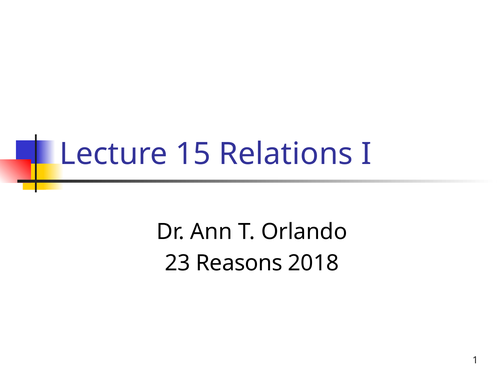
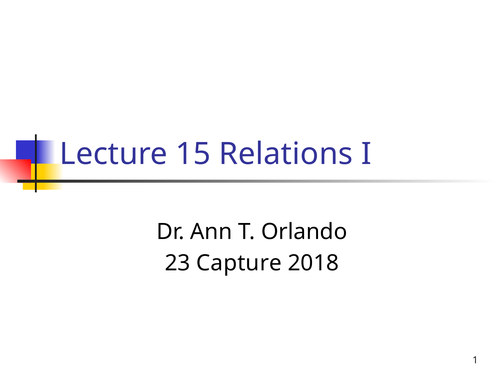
Reasons: Reasons -> Capture
